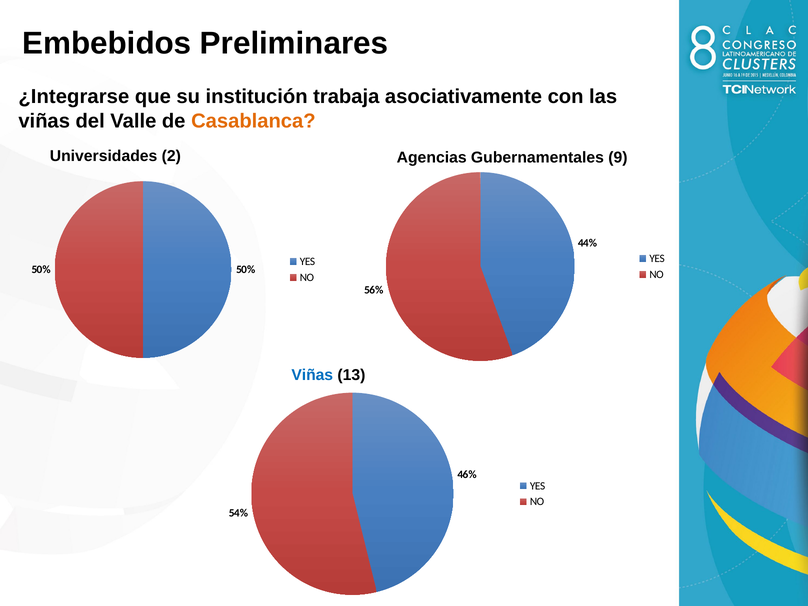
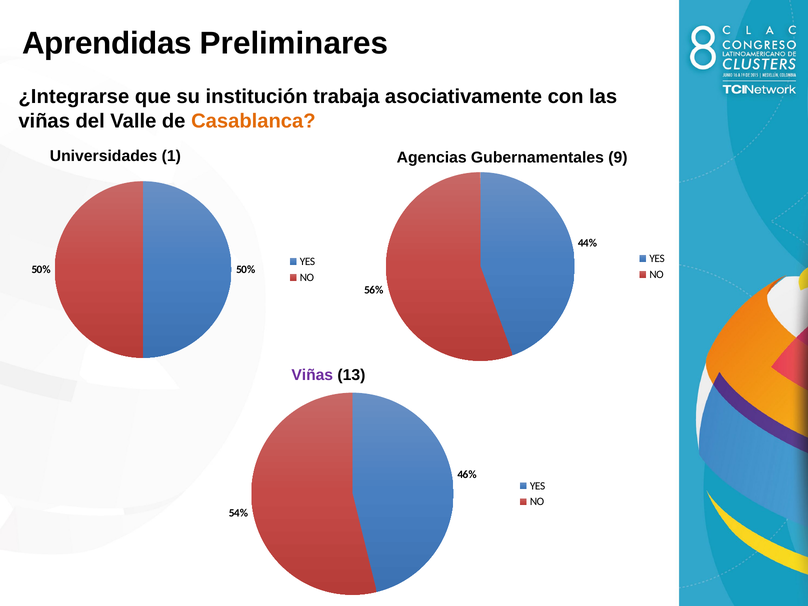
Embebidos: Embebidos -> Aprendidas
2: 2 -> 1
Viñas at (312, 375) colour: blue -> purple
